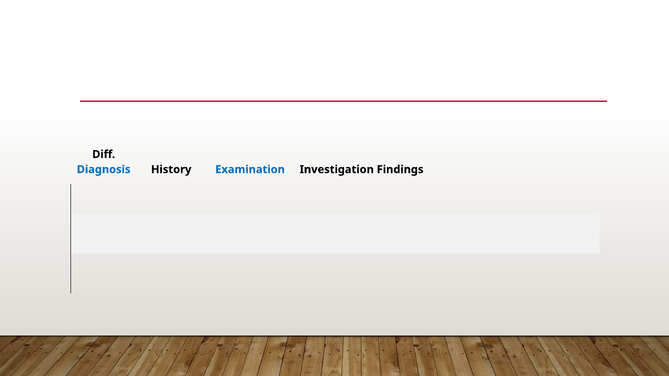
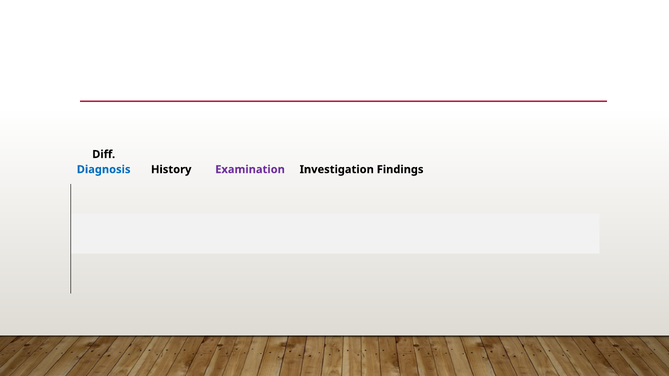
Examination colour: blue -> purple
